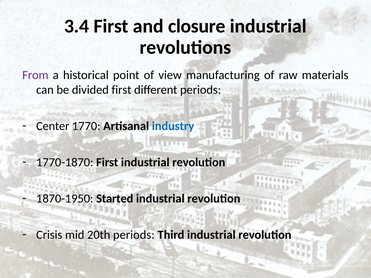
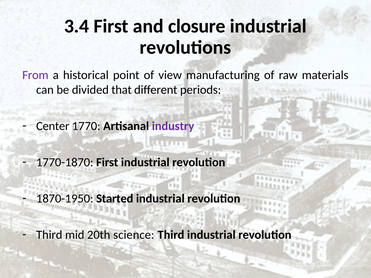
divided first: first -> that
industry colour: blue -> purple
Crisis at (49, 235): Crisis -> Third
20th periods: periods -> science
